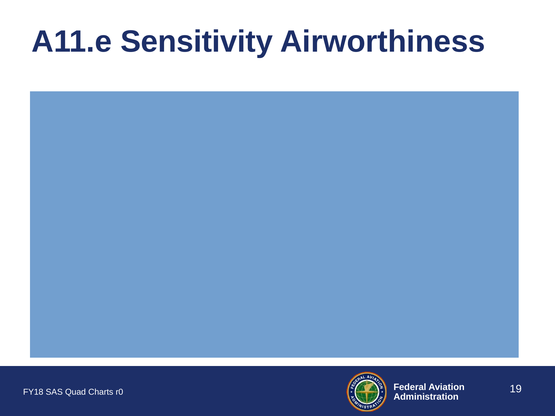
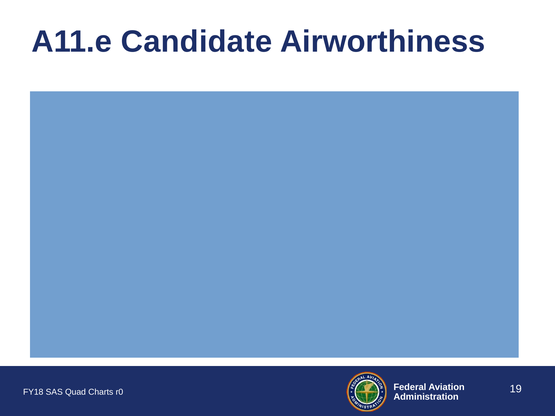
Sensitivity: Sensitivity -> Candidate
